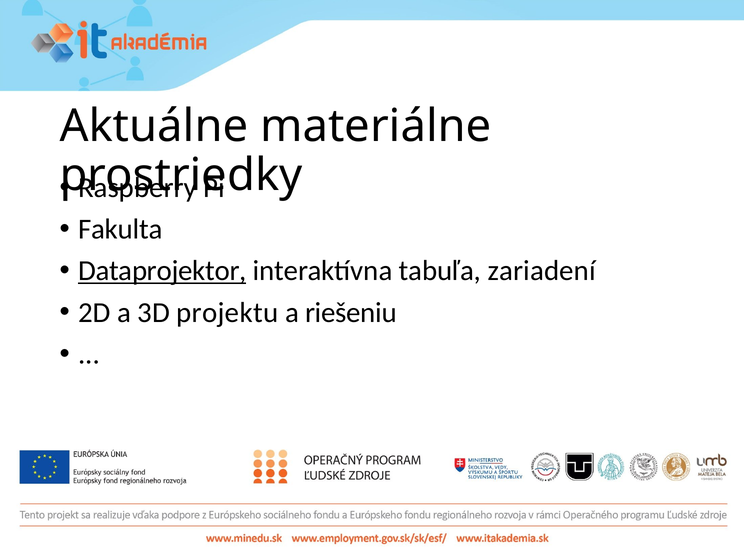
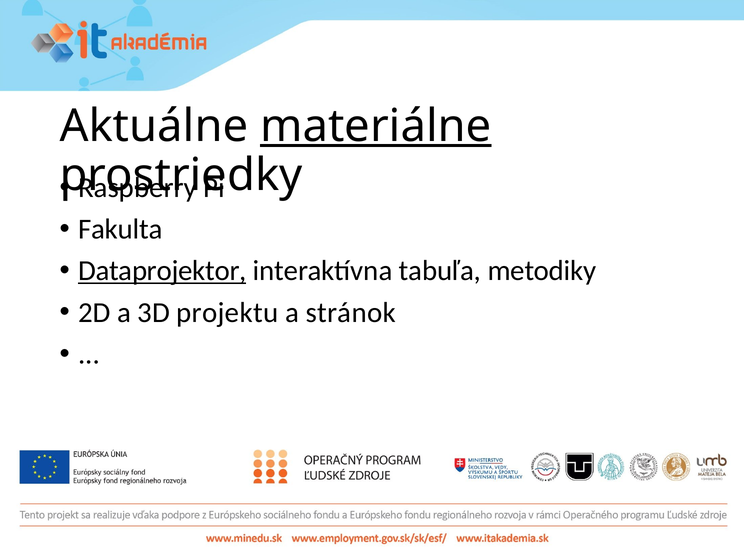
materiálne underline: none -> present
zariadení: zariadení -> metodiky
riešeniu: riešeniu -> stránok
